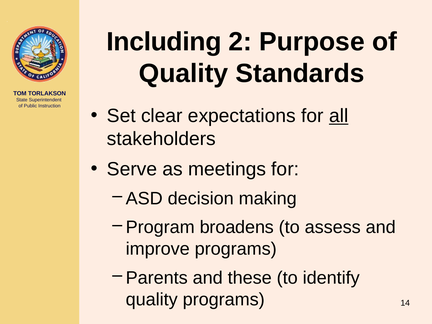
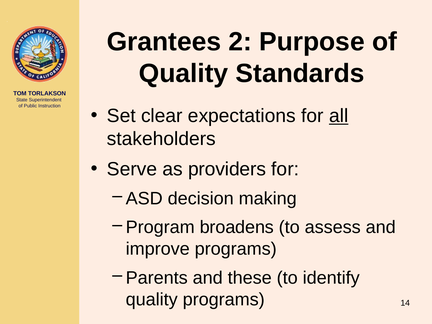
Including: Including -> Grantees
meetings: meetings -> providers
